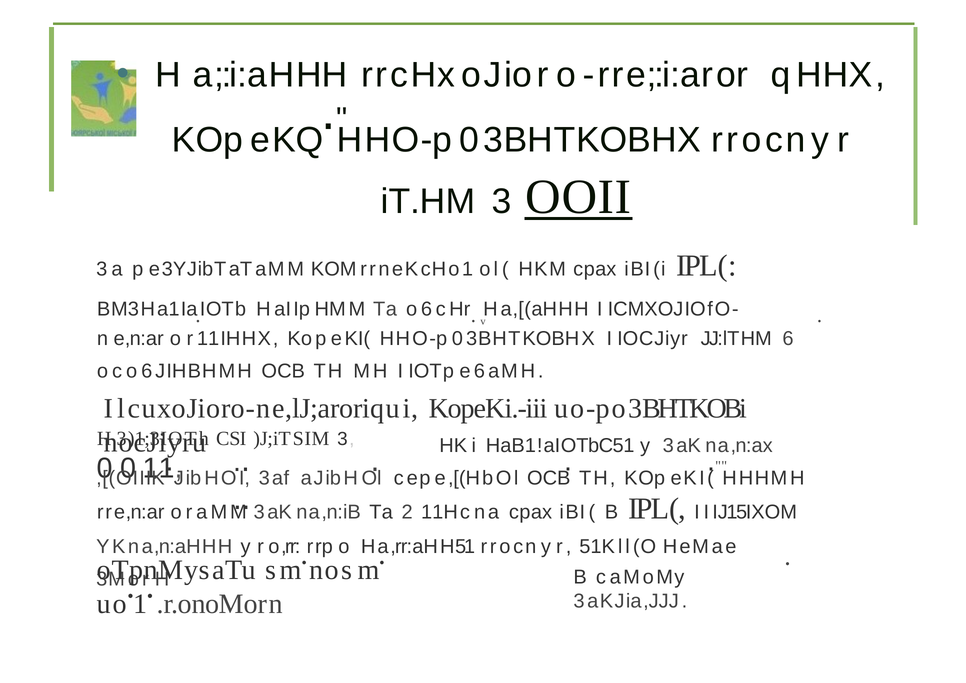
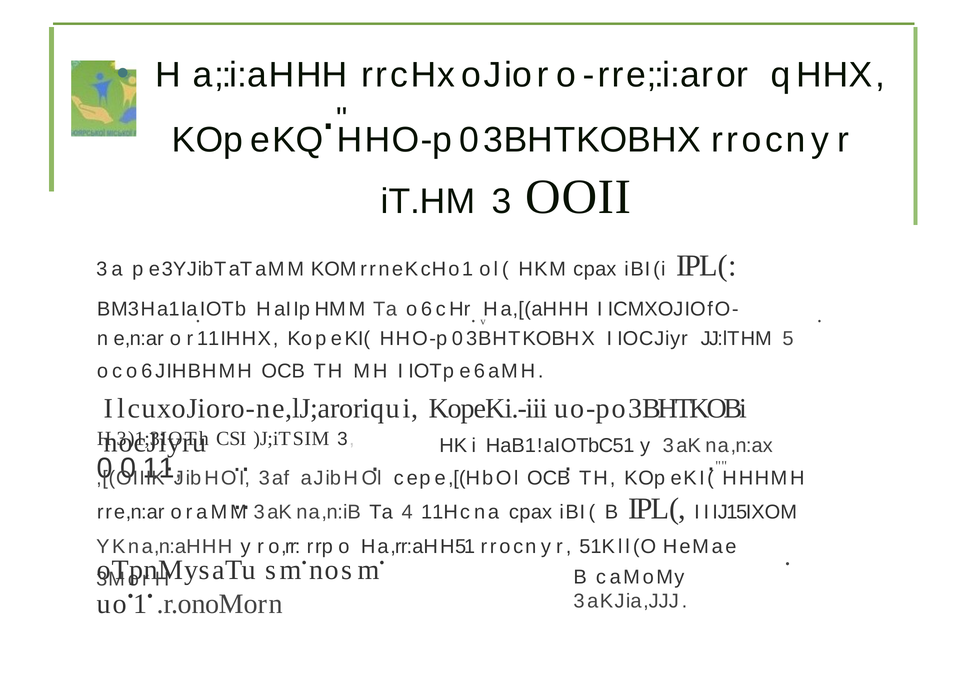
OOII underline: present -> none
6: 6 -> 5
2: 2 -> 4
